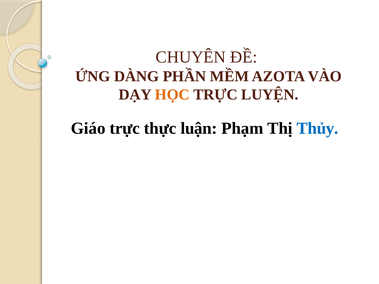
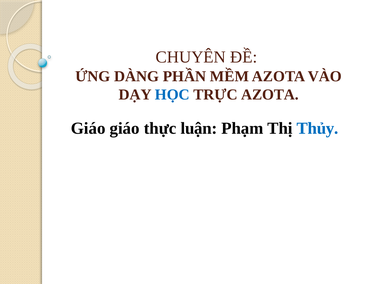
HỌC colour: orange -> blue
TRỰC LUYỆN: LUYỆN -> AZOTA
Giáo trực: trực -> giáo
